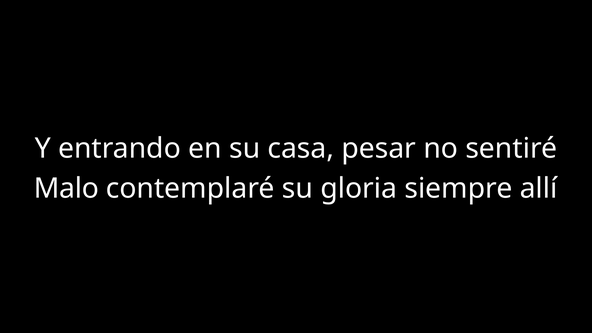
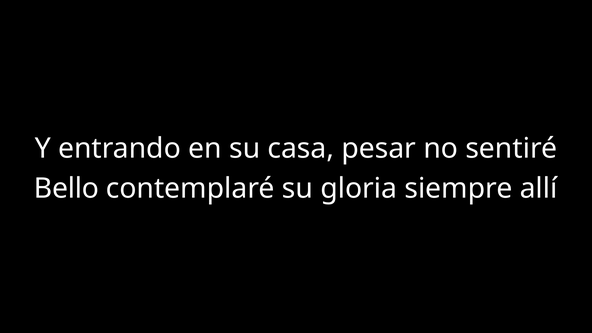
Malo: Malo -> Bello
